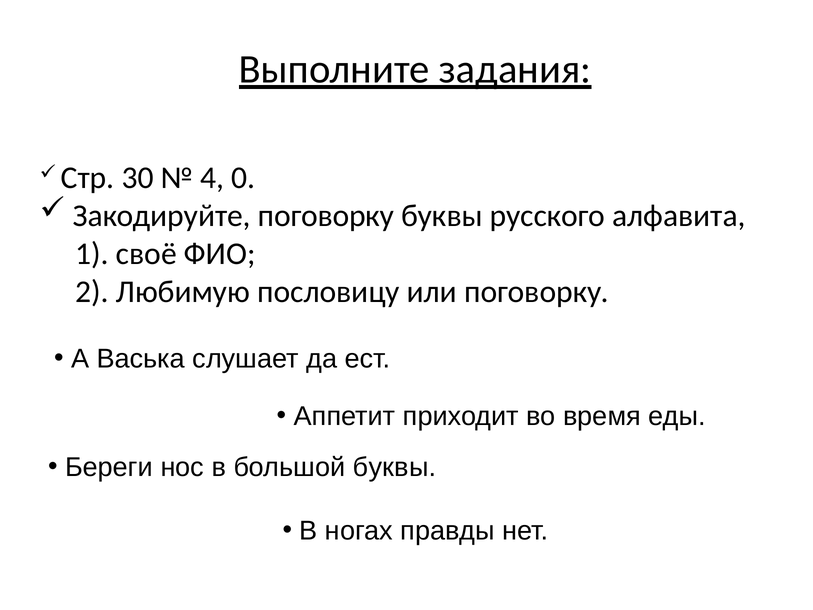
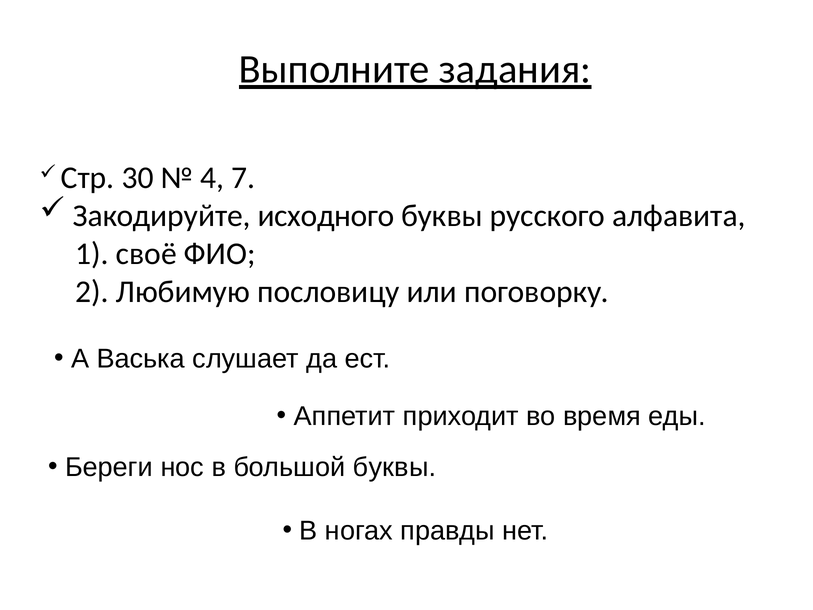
0: 0 -> 7
Закодируйте поговорку: поговорку -> исходного
